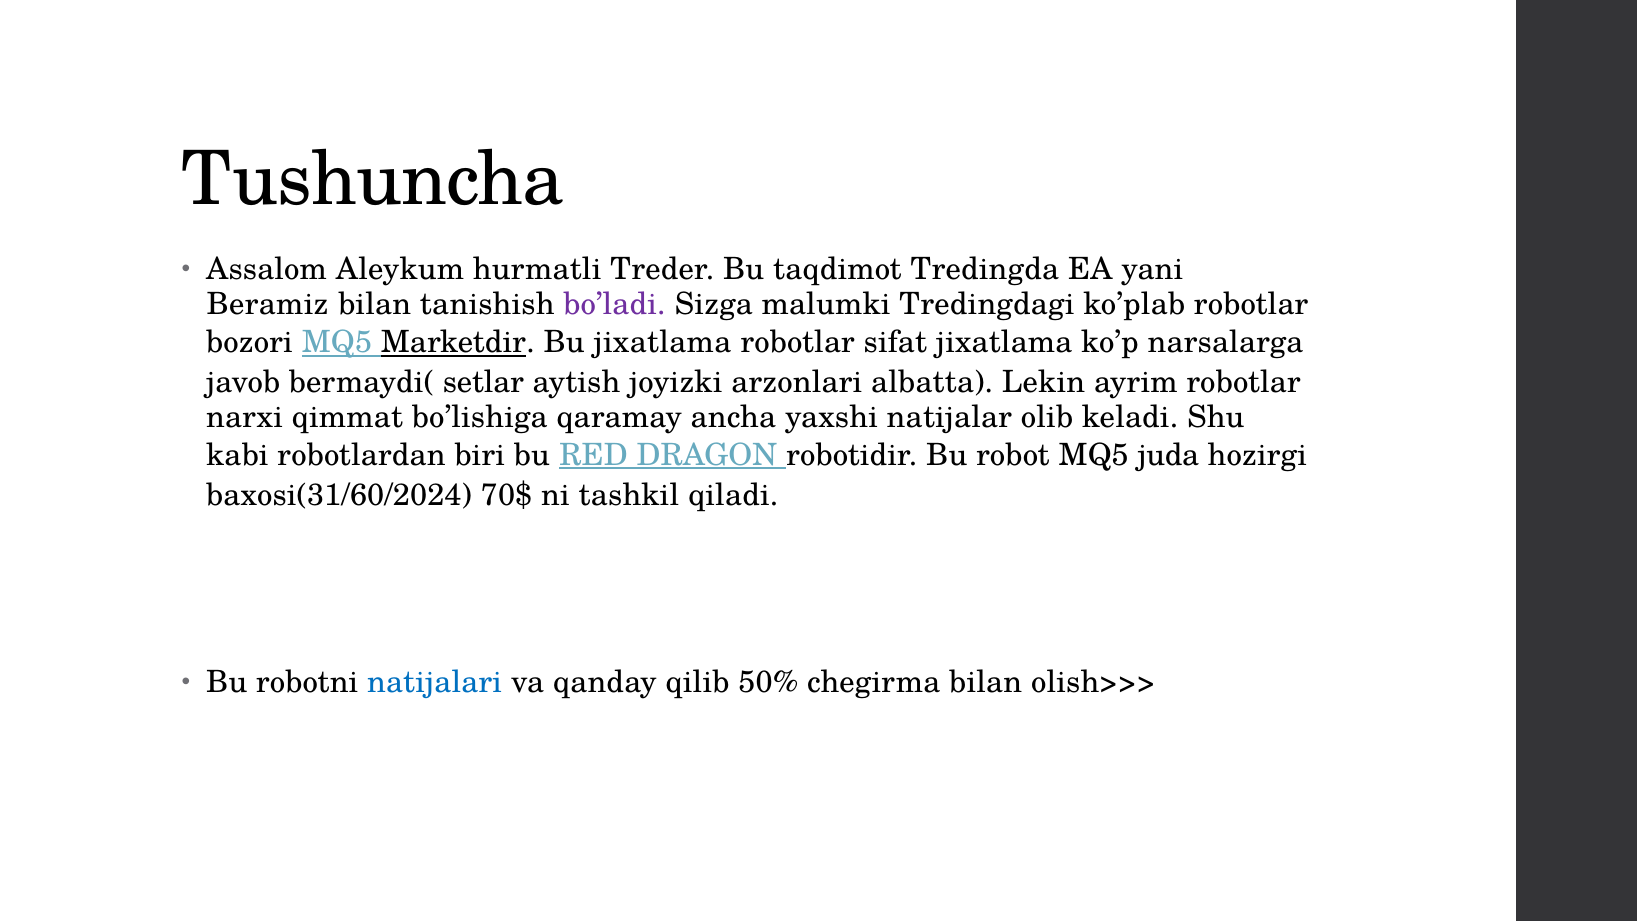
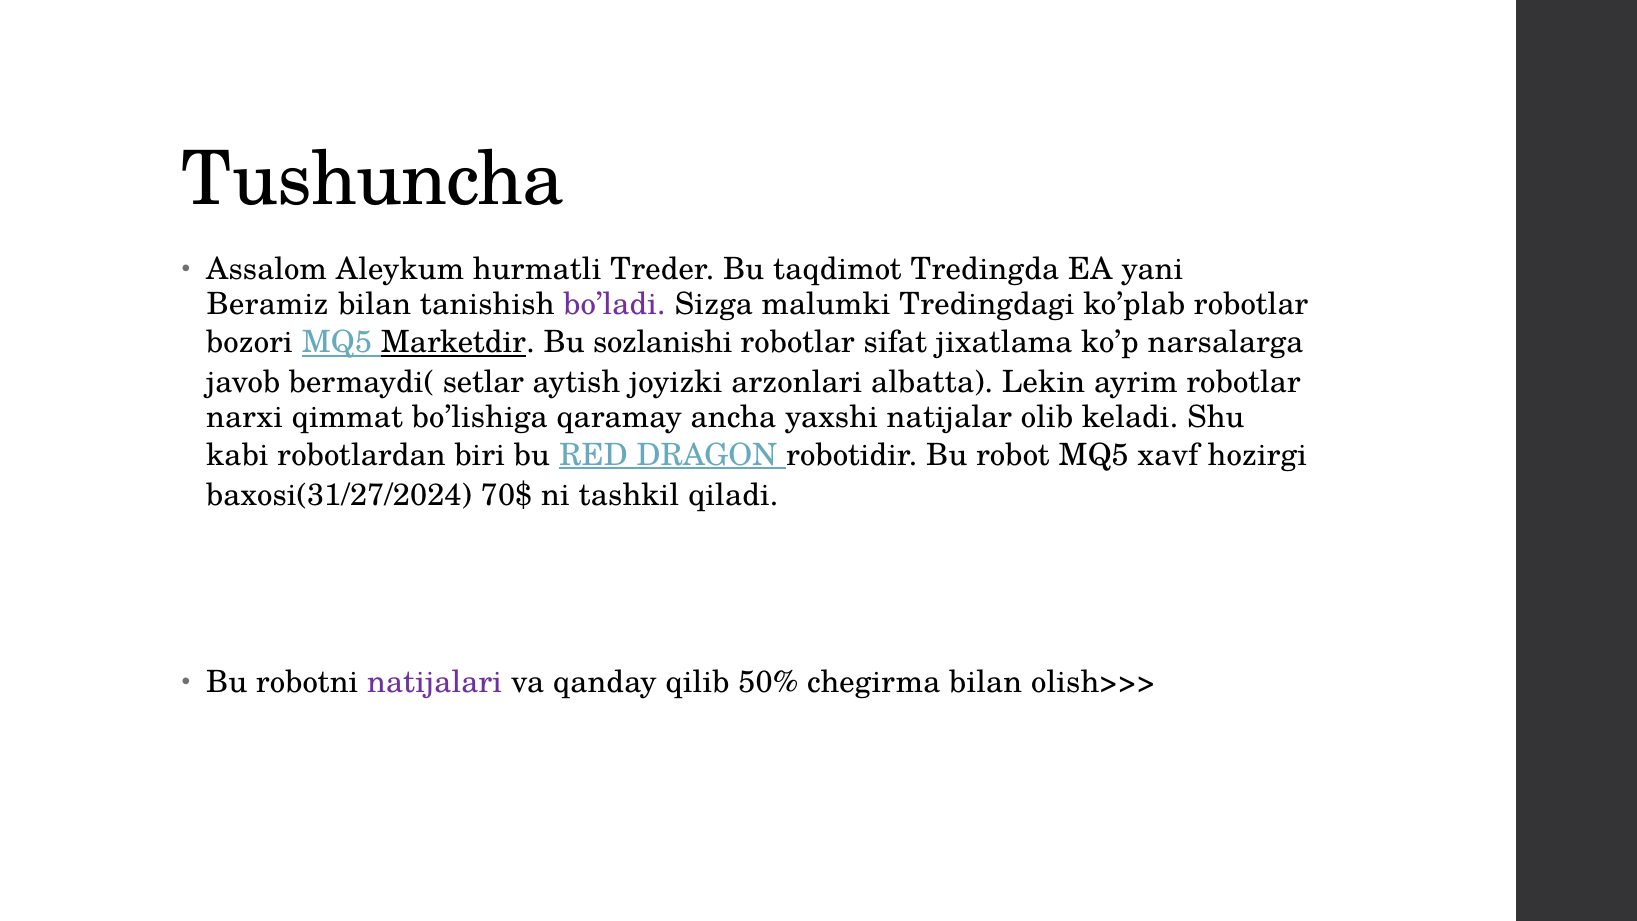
Bu jixatlama: jixatlama -> sozlanishi
juda: juda -> xavf
baxosi(31/60/2024: baxosi(31/60/2024 -> baxosi(31/27/2024
natijalari colour: blue -> purple
